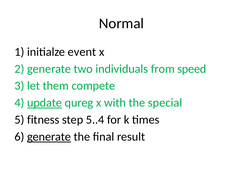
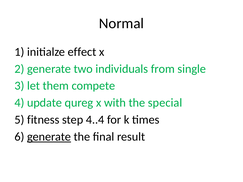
event: event -> effect
speed: speed -> single
update underline: present -> none
5..4: 5..4 -> 4..4
